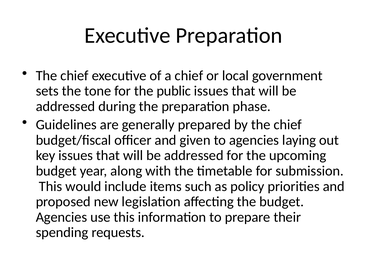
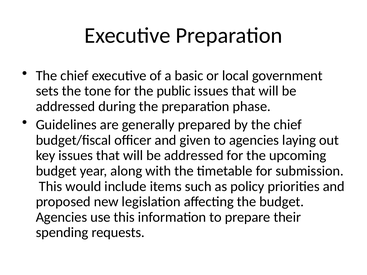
a chief: chief -> basic
